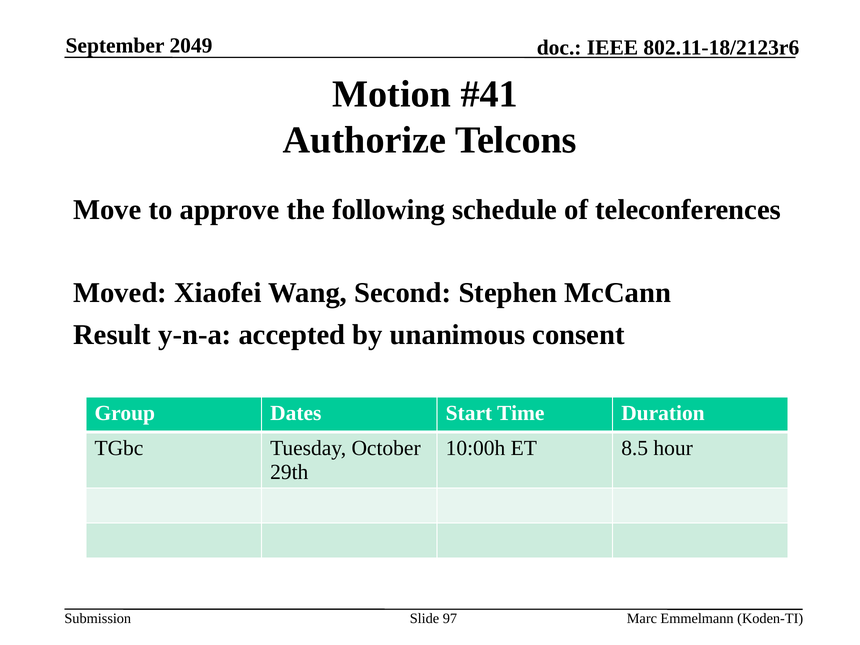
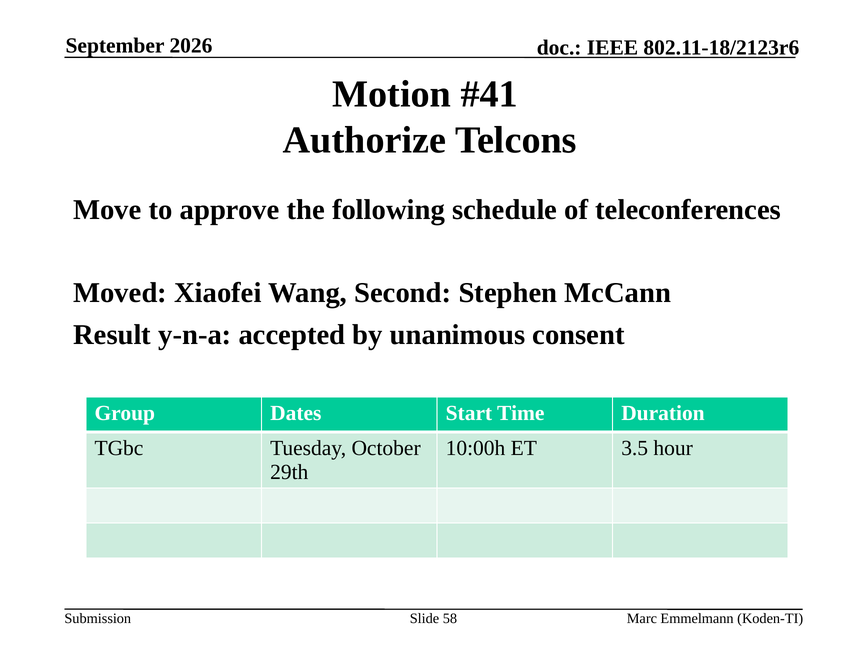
2049: 2049 -> 2026
8.5: 8.5 -> 3.5
97: 97 -> 58
